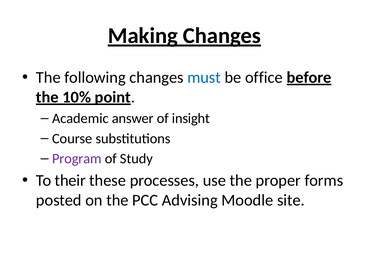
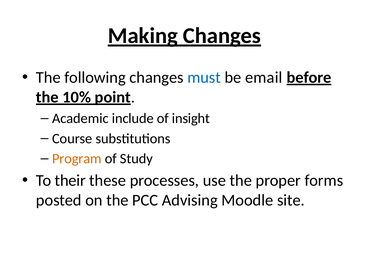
office: office -> email
answer: answer -> include
Program colour: purple -> orange
